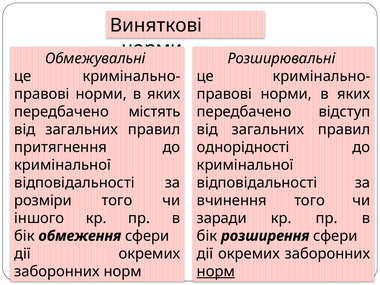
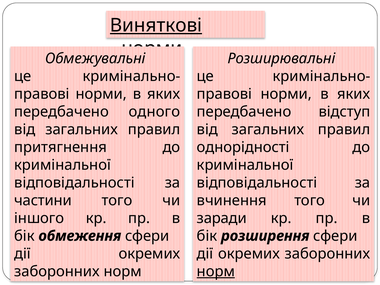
Виняткові underline: none -> present
містять: містять -> одного
розміри: розміри -> частини
